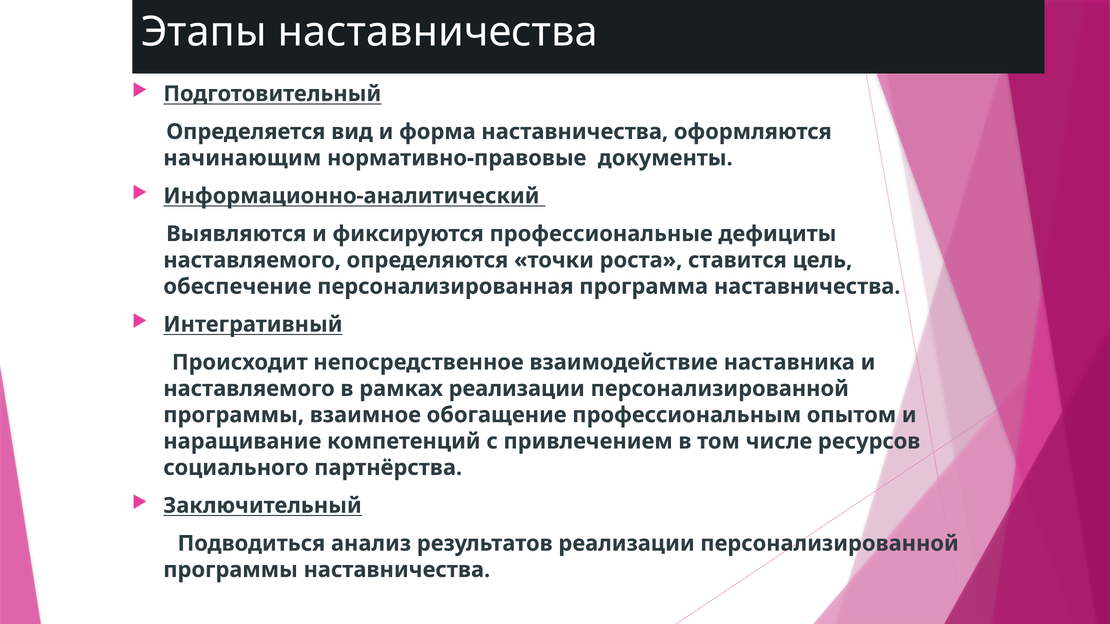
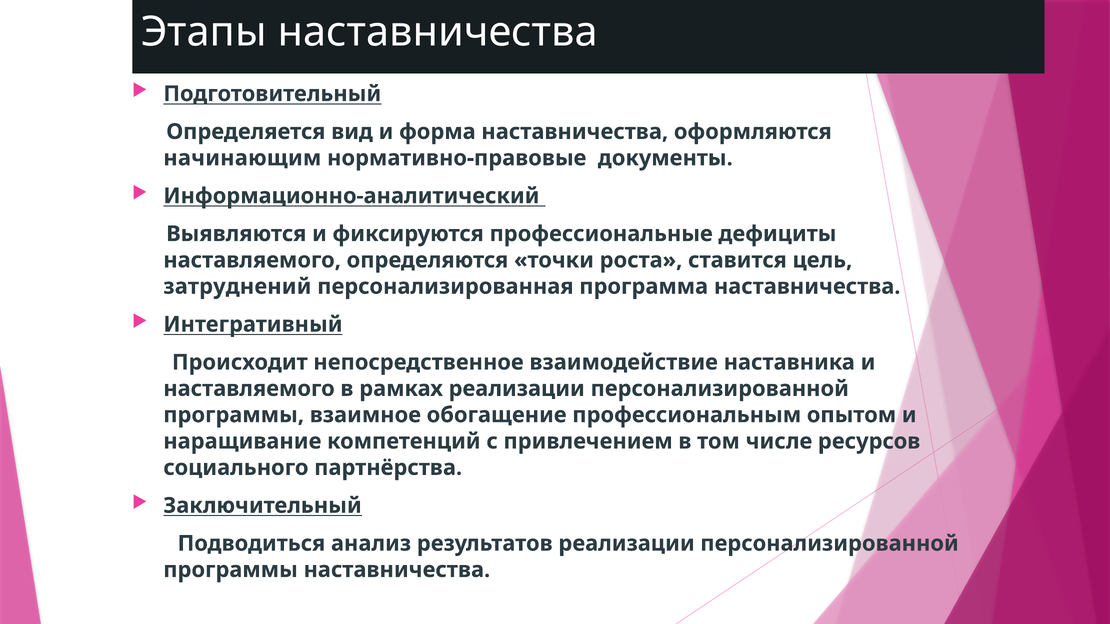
обеспечение: обеспечение -> затруднений
